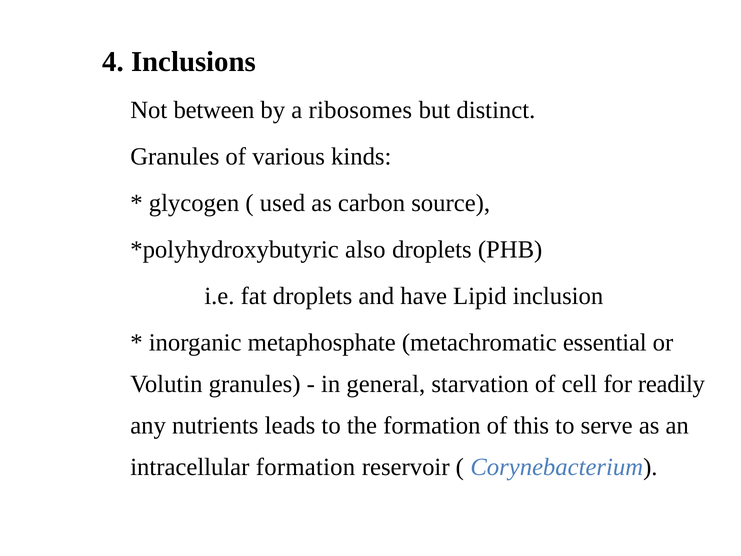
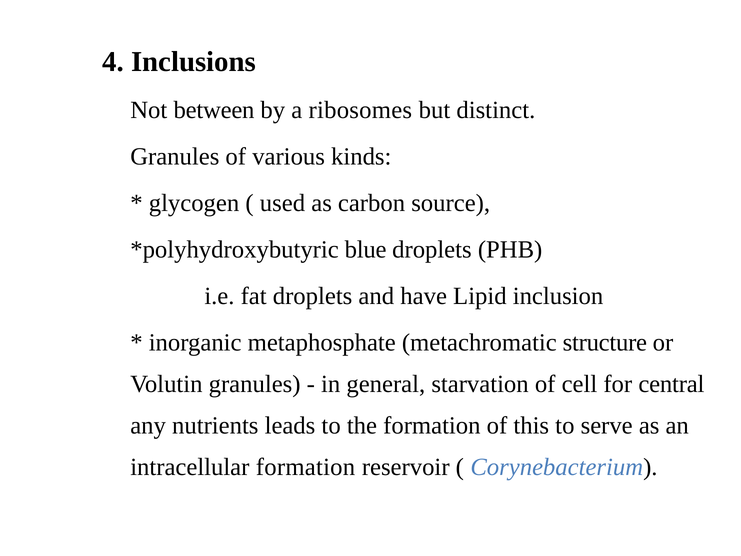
also: also -> blue
essential: essential -> structure
readily: readily -> central
